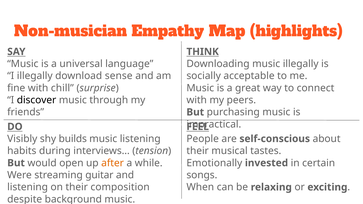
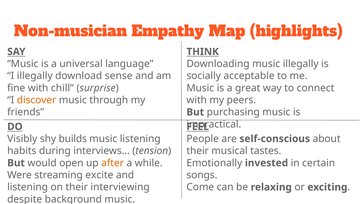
discover colour: black -> orange
guitar: guitar -> excite
composition: composition -> interviewing
When: When -> Come
